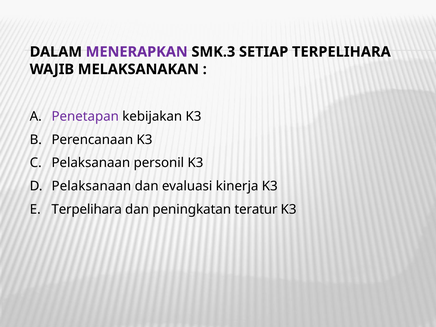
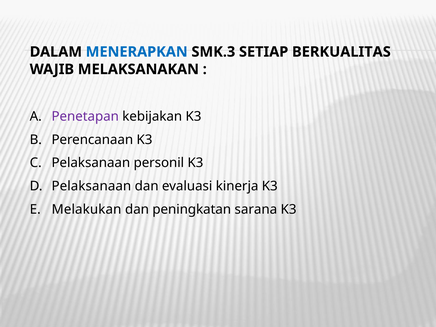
MENERAPKAN colour: purple -> blue
SETIAP TERPELIHARA: TERPELIHARA -> BERKUALITAS
Terpelihara at (87, 209): Terpelihara -> Melakukan
teratur: teratur -> sarana
